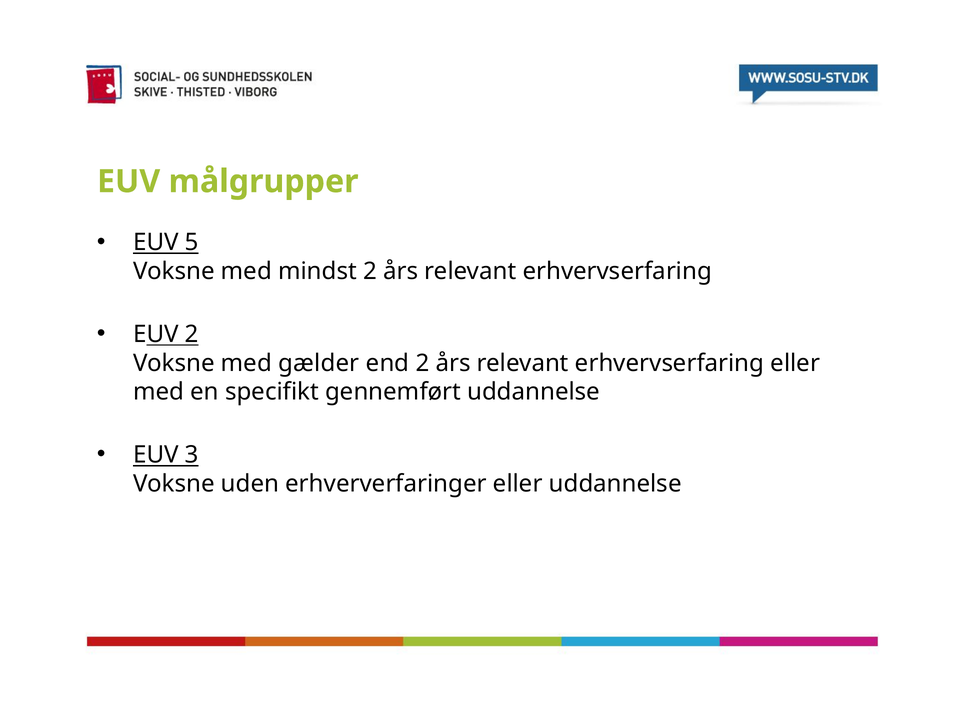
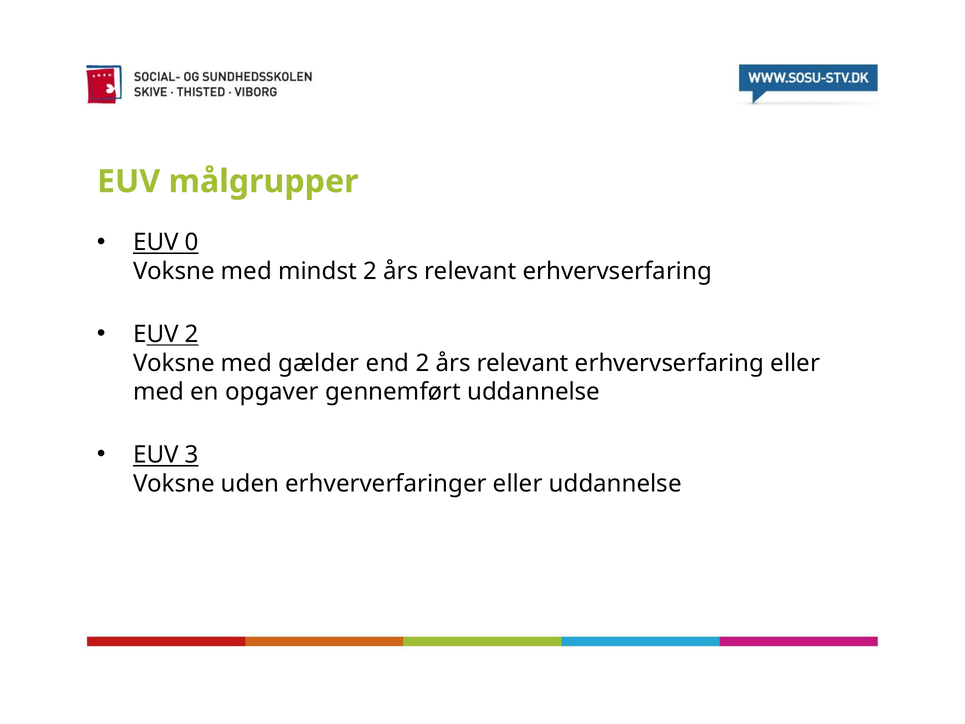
5: 5 -> 0
specifikt: specifikt -> opgaver
